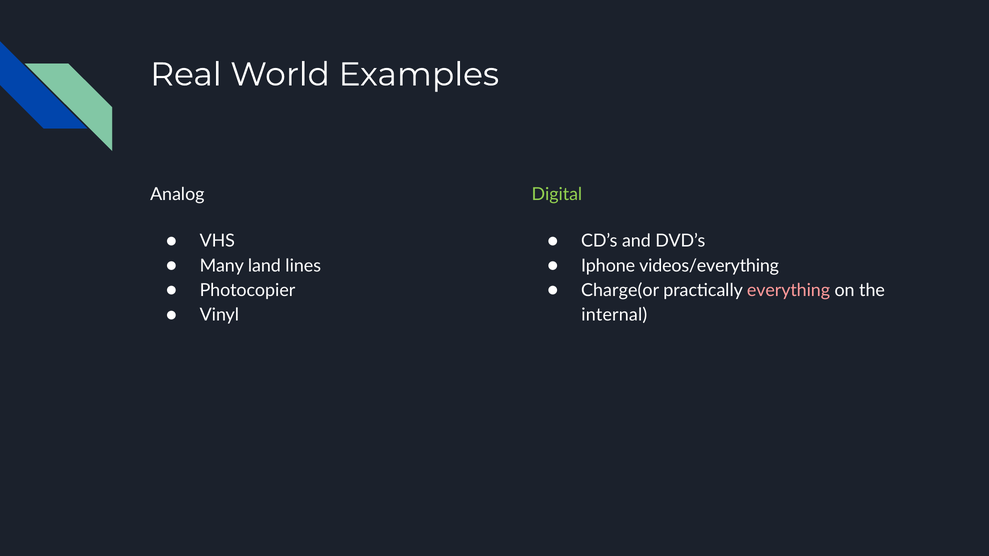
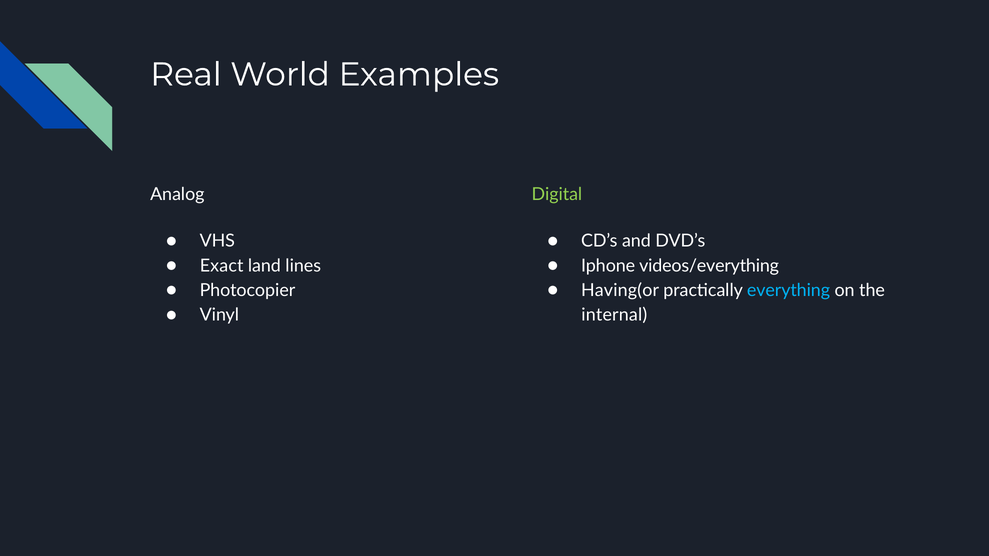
Many: Many -> Exact
Charge(or: Charge(or -> Having(or
everything colour: pink -> light blue
